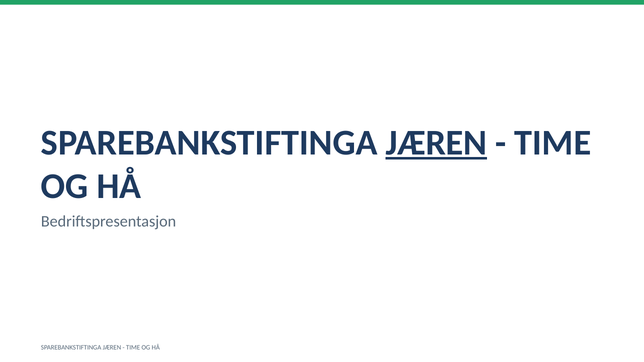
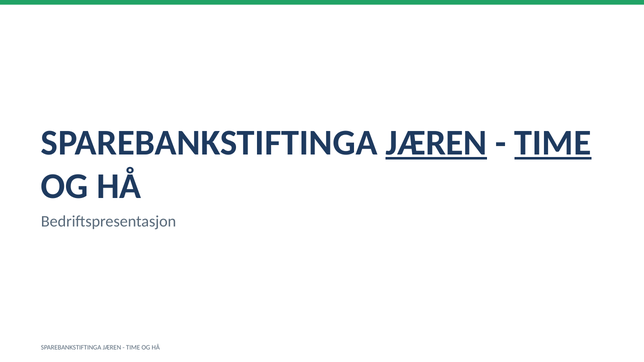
TIME at (553, 143) underline: none -> present
